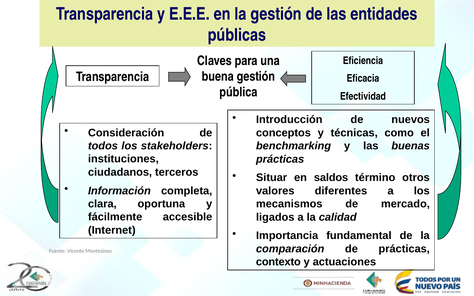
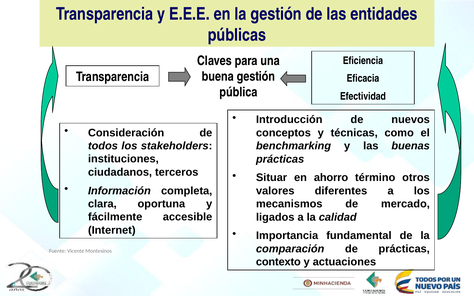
saldos: saldos -> ahorro
